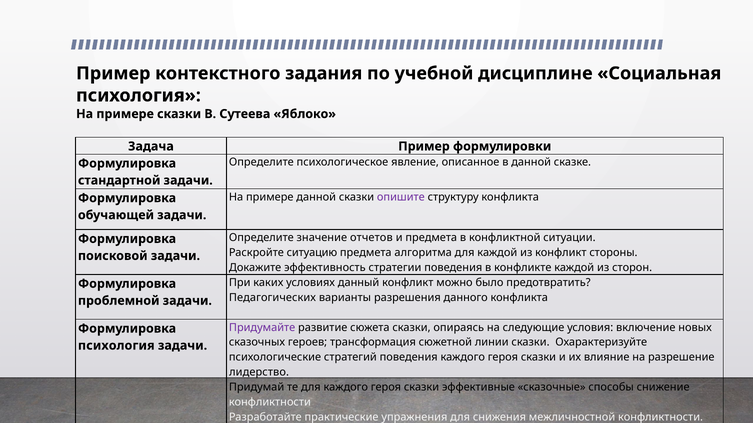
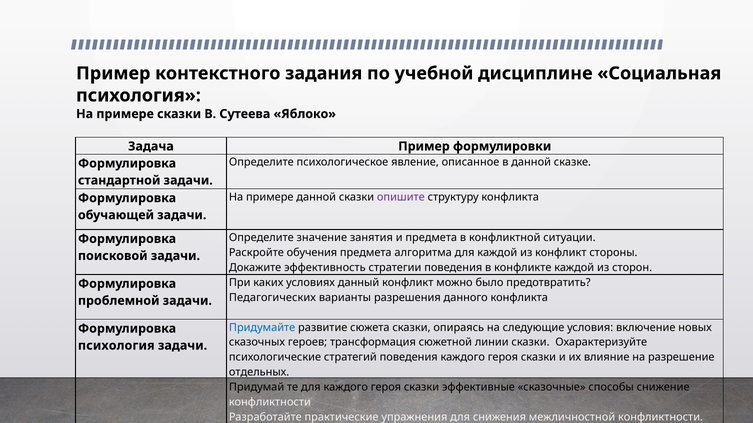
отчетов: отчетов -> занятия
ситуацию: ситуацию -> обучения
Придумайте colour: purple -> blue
лидерство: лидерство -> отдельных
